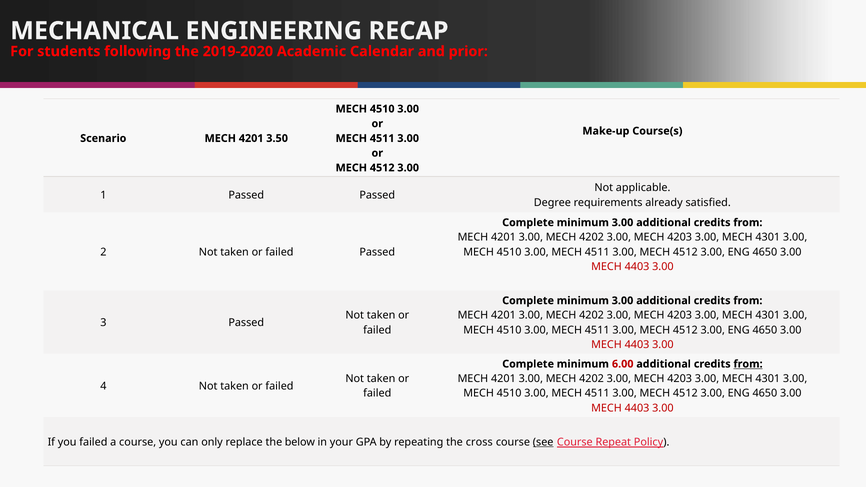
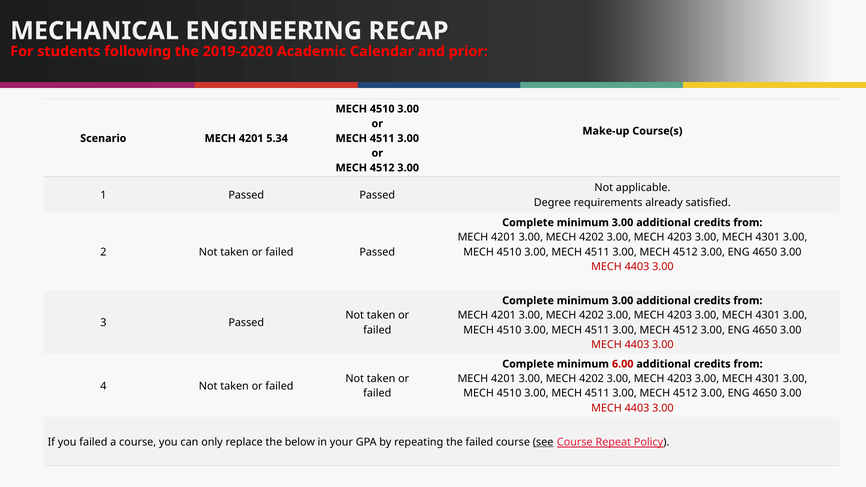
3.50: 3.50 -> 5.34
from at (748, 364) underline: present -> none
the cross: cross -> failed
